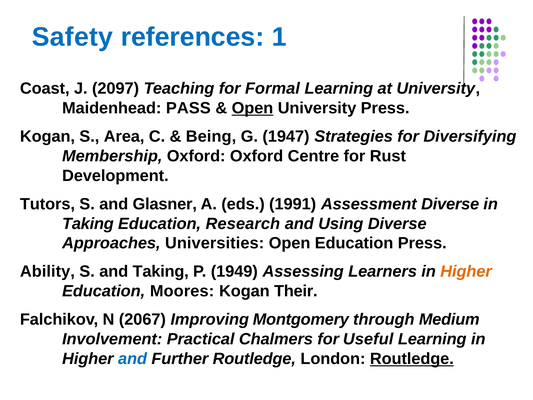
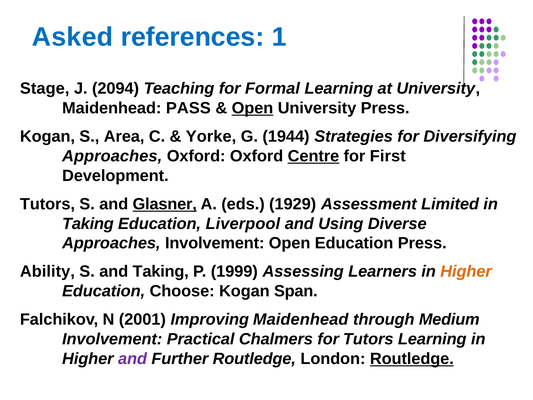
Safety: Safety -> Asked
Coast: Coast -> Stage
2097: 2097 -> 2094
Being: Being -> Yorke
1947: 1947 -> 1944
Membership at (112, 156): Membership -> Approaches
Centre underline: none -> present
Rust: Rust -> First
Glasner underline: none -> present
1991: 1991 -> 1929
Assessment Diverse: Diverse -> Limited
Research: Research -> Liverpool
Approaches Universities: Universities -> Involvement
1949: 1949 -> 1999
Moores: Moores -> Choose
Their: Their -> Span
2067: 2067 -> 2001
Improving Montgomery: Montgomery -> Maidenhead
for Useful: Useful -> Tutors
and at (132, 358) colour: blue -> purple
